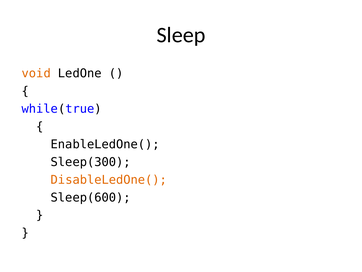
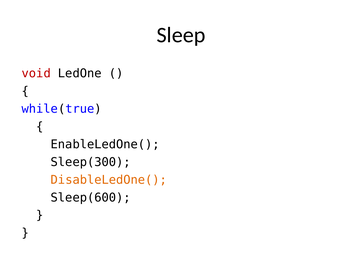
void colour: orange -> red
